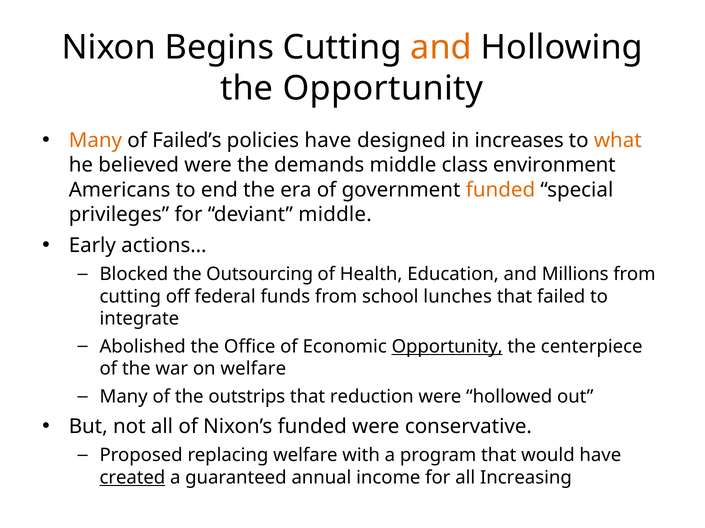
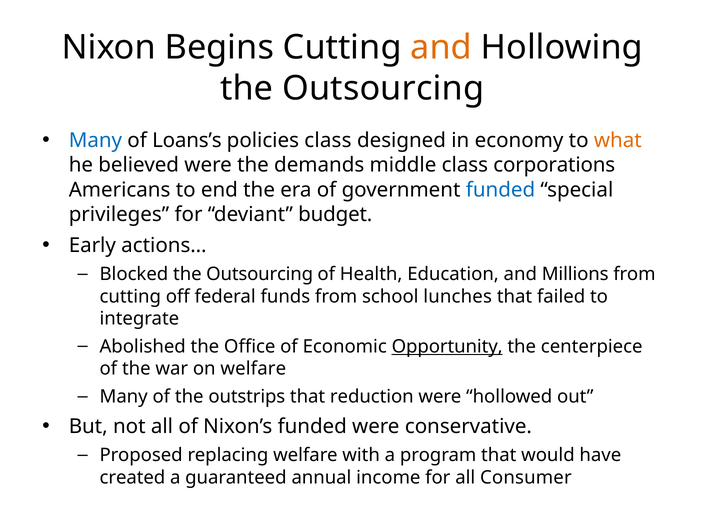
Opportunity at (383, 89): Opportunity -> Outsourcing
Many at (95, 141) colour: orange -> blue
Failed’s: Failed’s -> Loans’s
policies have: have -> class
increases: increases -> economy
environment: environment -> corporations
funded at (501, 190) colour: orange -> blue
deviant middle: middle -> budget
created underline: present -> none
Increasing: Increasing -> Consumer
